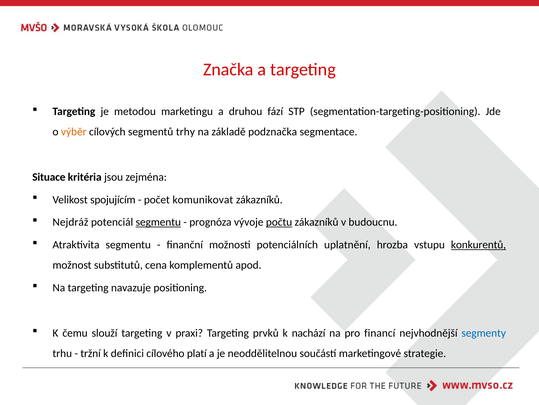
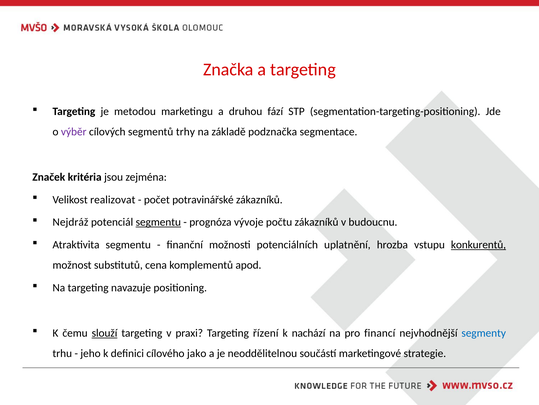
výběr colour: orange -> purple
Situace: Situace -> Značek
spojujícím: spojujícím -> realizovat
komunikovat: komunikovat -> potravinářské
počtu underline: present -> none
slouží underline: none -> present
prvků: prvků -> řízení
tržní: tržní -> jeho
platí: platí -> jako
